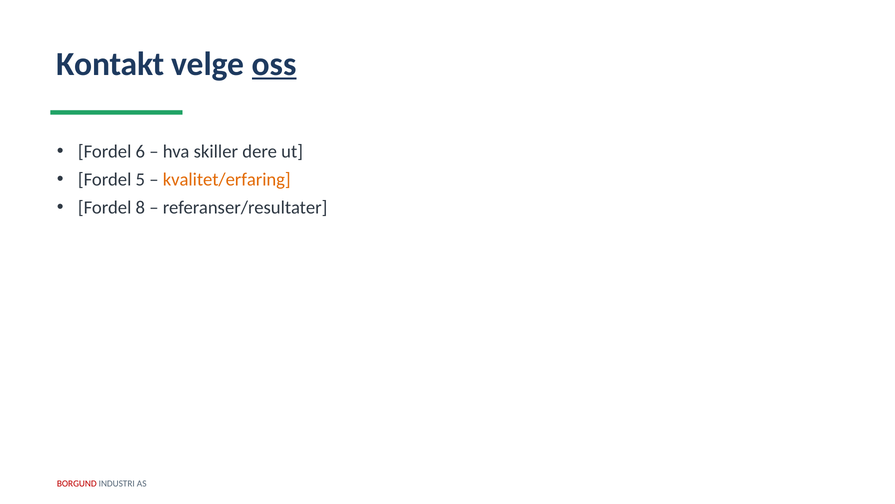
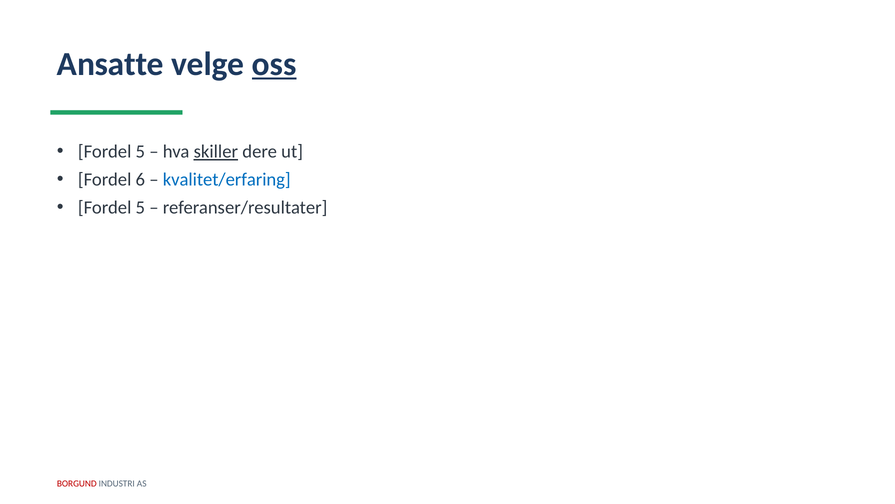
Kontakt: Kontakt -> Ansatte
6 at (140, 152): 6 -> 5
skiller underline: none -> present
5: 5 -> 6
kvalitet/erfaring colour: orange -> blue
8 at (140, 208): 8 -> 5
